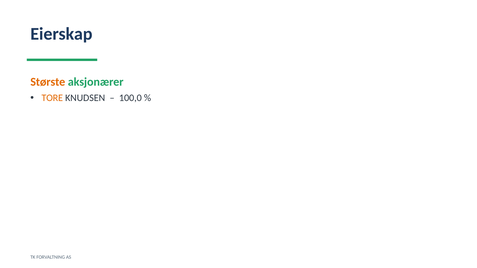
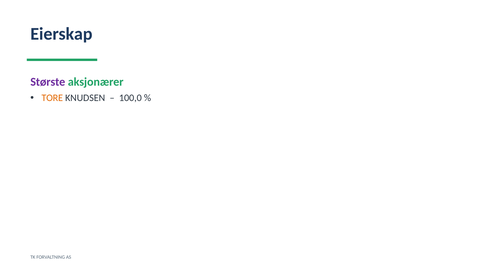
Største colour: orange -> purple
